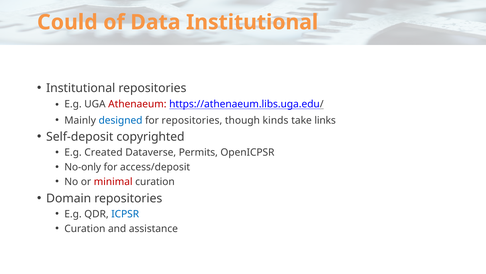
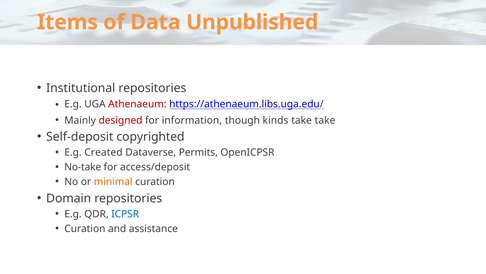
Could: Could -> Items
Data Institutional: Institutional -> Unpublished
designed colour: blue -> red
for repositories: repositories -> information
take links: links -> take
No-only: No-only -> No-take
minimal colour: red -> orange
